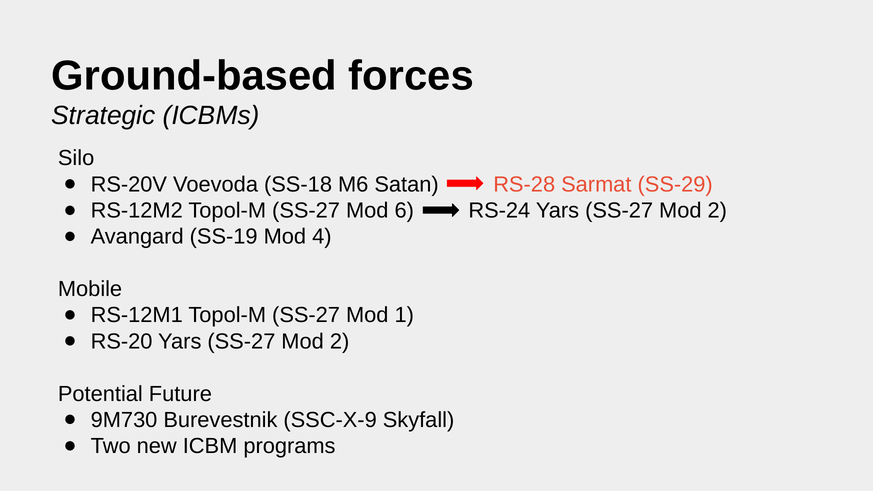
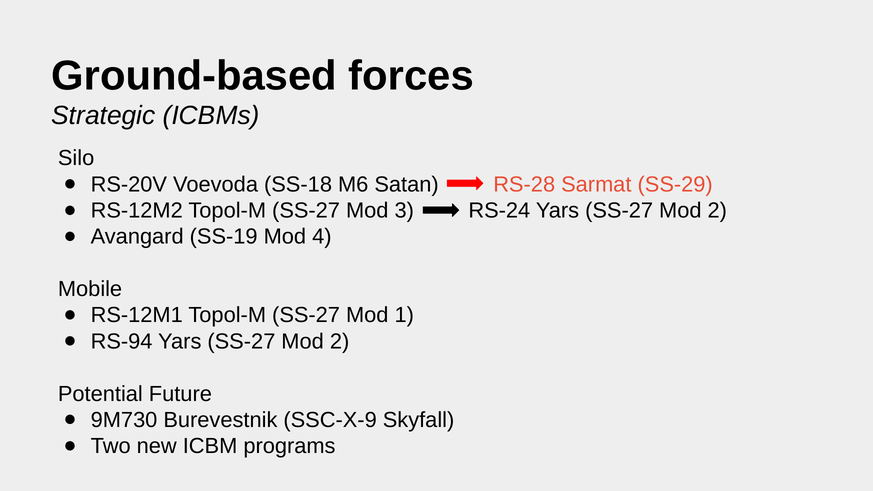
6: 6 -> 3
RS-20: RS-20 -> RS-94
